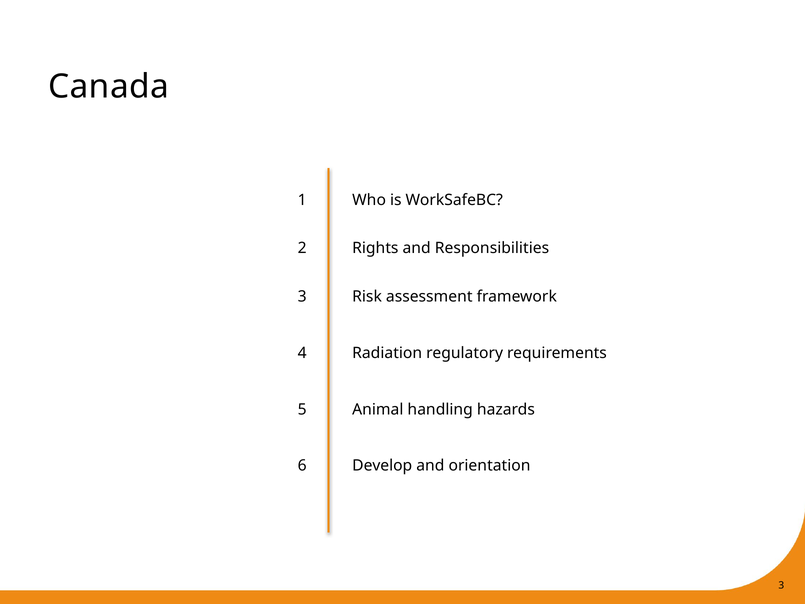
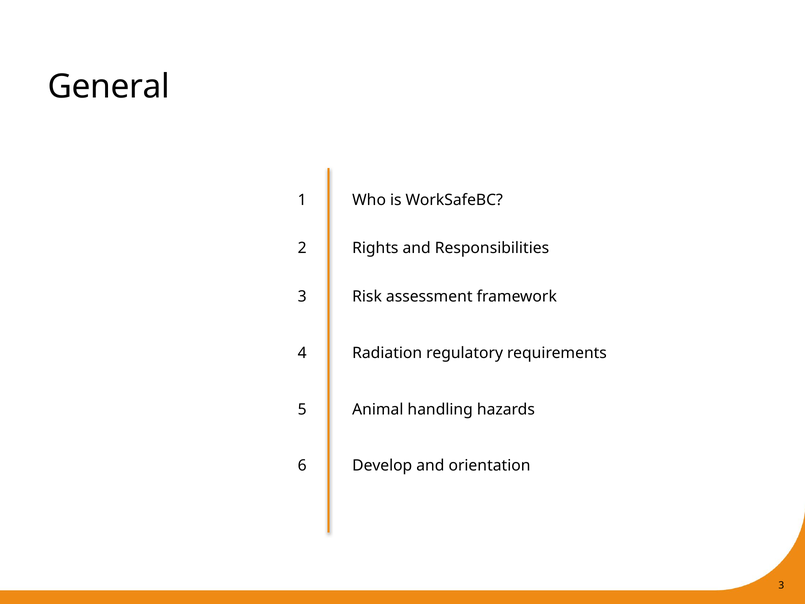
Canada: Canada -> General
